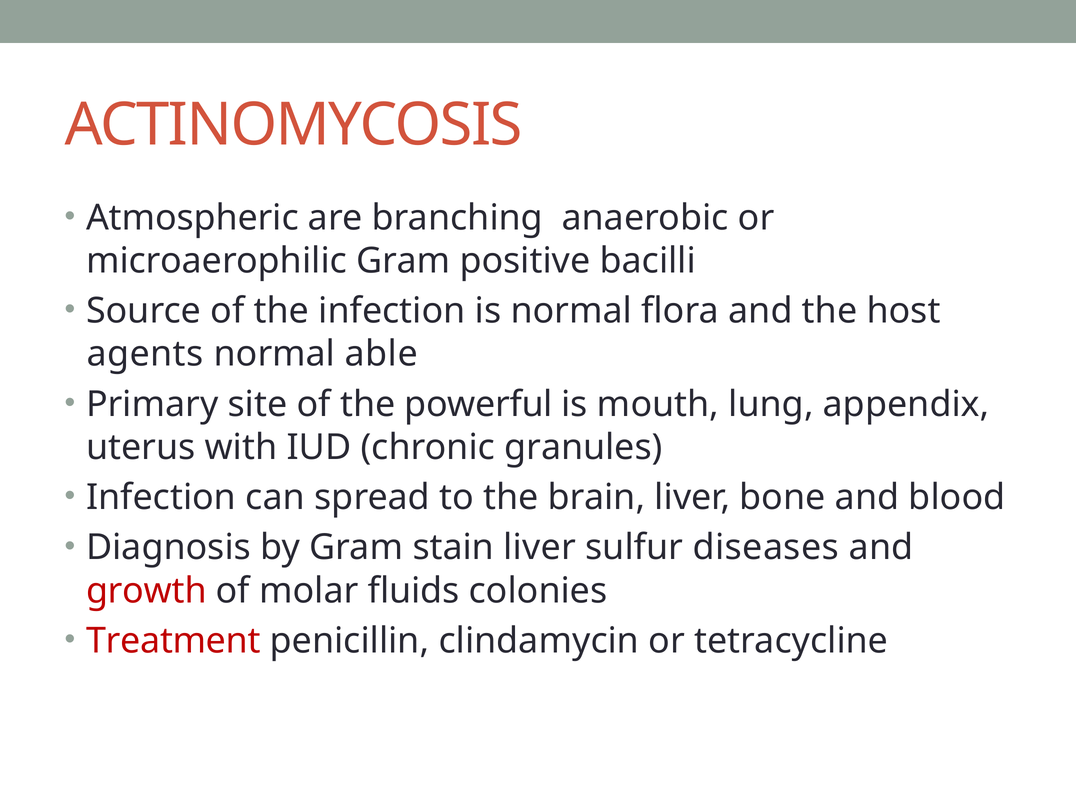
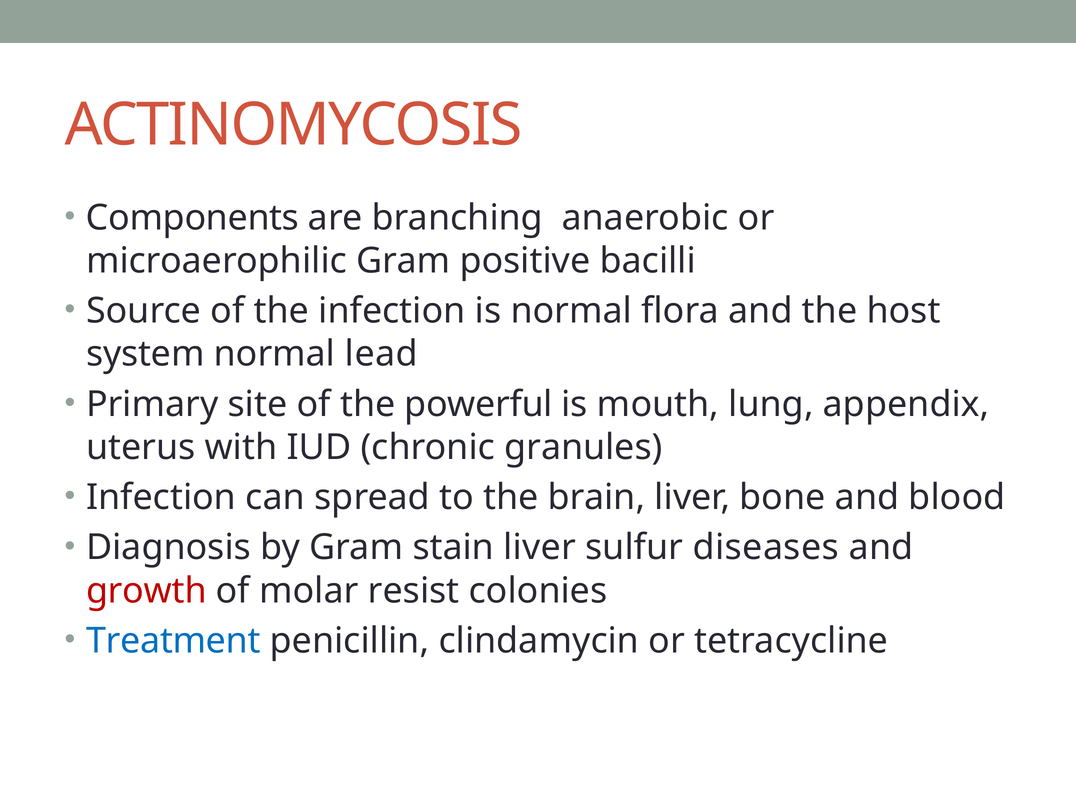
Atmospheric: Atmospheric -> Components
agents: agents -> system
able: able -> lead
fluids: fluids -> resist
Treatment colour: red -> blue
